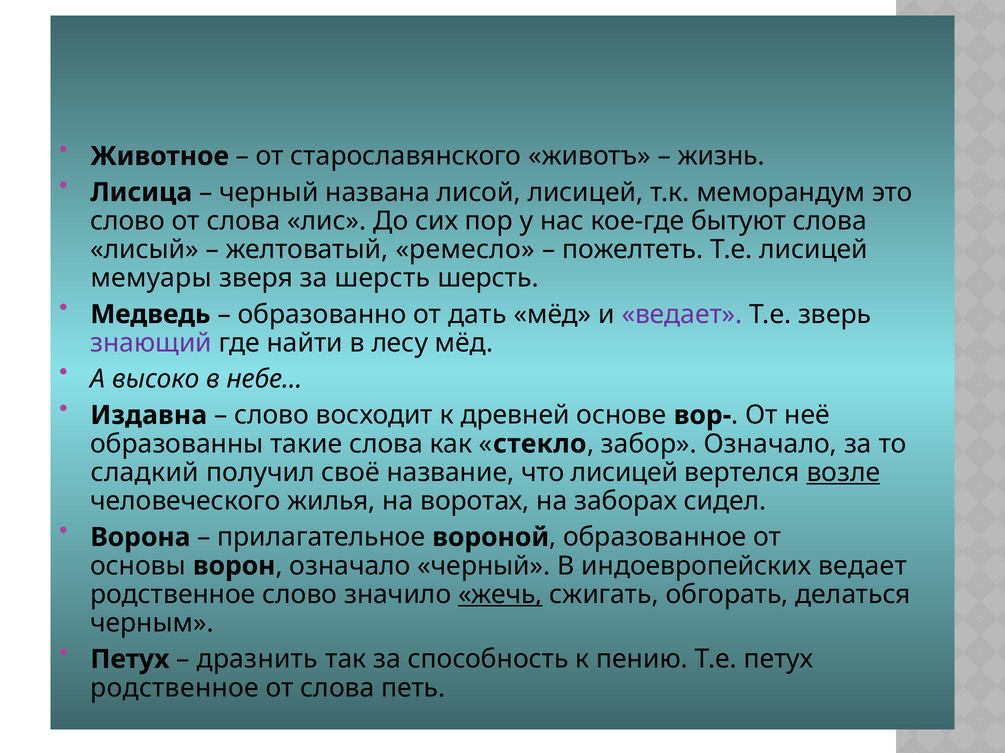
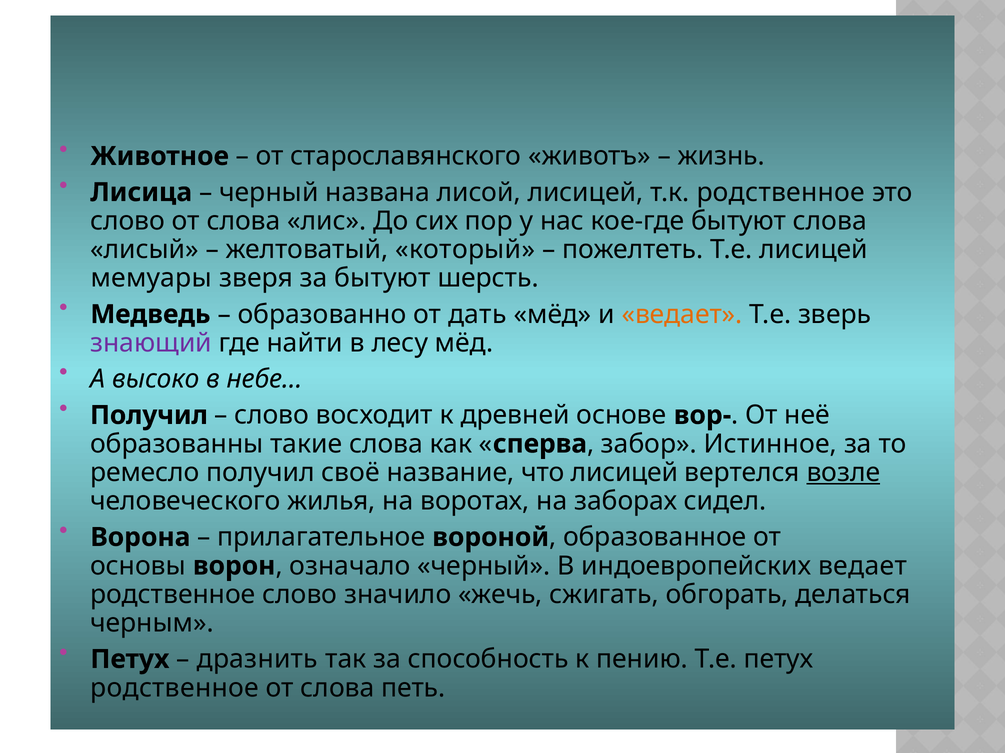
т.к меморандум: меморандум -> родственное
ремесло: ремесло -> который
за шерсть: шерсть -> бытуют
ведает at (682, 315) colour: purple -> orange
Издавна at (149, 416): Издавна -> Получил
стекло: стекло -> сперва
забор Означало: Означало -> Истинное
сладкий: сладкий -> ремесло
жечь underline: present -> none
